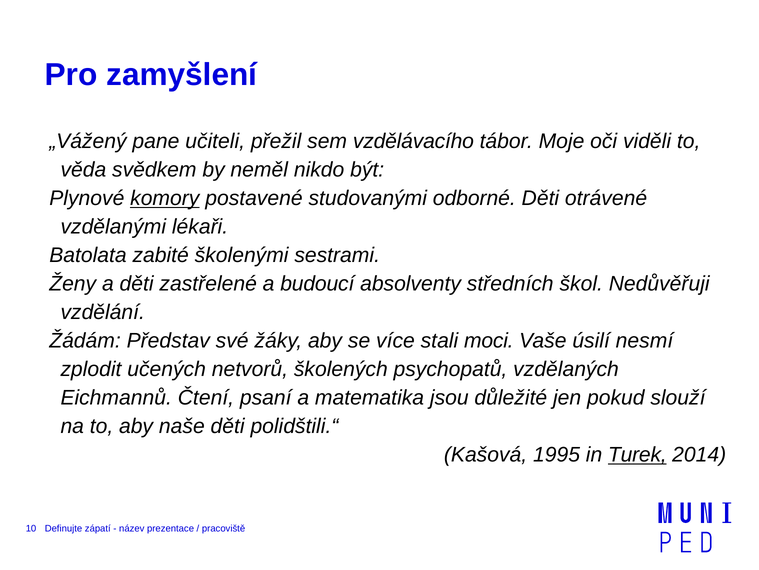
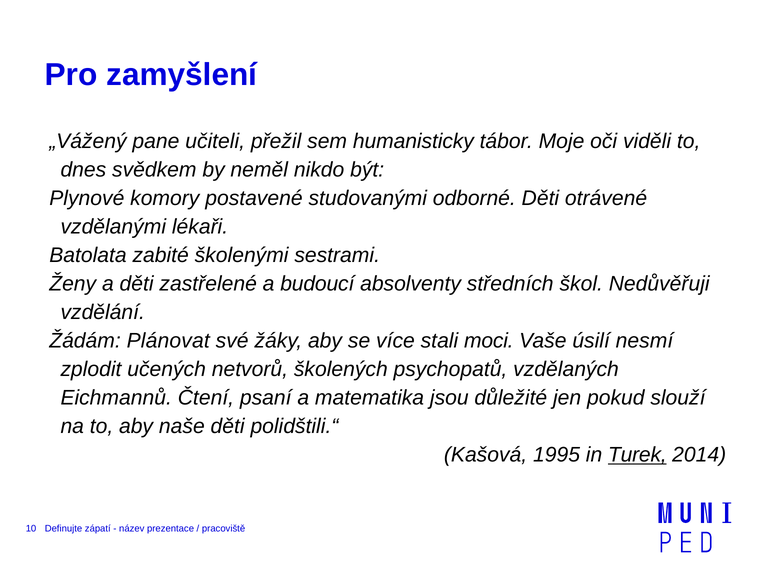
vzdělávacího: vzdělávacího -> humanisticky
věda: věda -> dnes
komory underline: present -> none
Představ: Představ -> Plánovat
